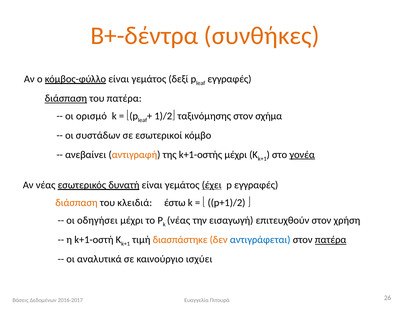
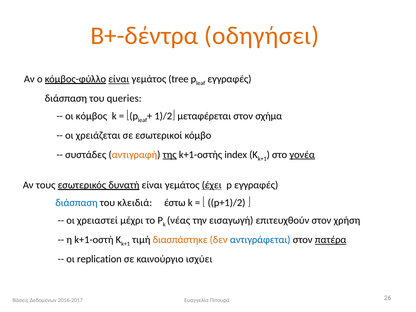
συνθήκες: συνθήκες -> οδηγήσει
είναι at (119, 79) underline: none -> present
δεξί: δεξί -> tree
διάσπαση at (66, 98) underline: present -> none
του πατέρα: πατέρα -> queries
ορισμό: ορισμό -> κόμβος
ταξινόμησης: ταξινόμησης -> μεταφέρεται
συστάδων: συστάδων -> χρειάζεται
ανεβαίνει: ανεβαίνει -> συστάδες
της underline: none -> present
k+1-οστής μέχρι: μέχρι -> index
Αν νέας: νέας -> τους
διάσπαση at (76, 203) colour: orange -> blue
οδηγήσει: οδηγήσει -> χρειαστεί
αναλυτικά: αναλυτικά -> replication
